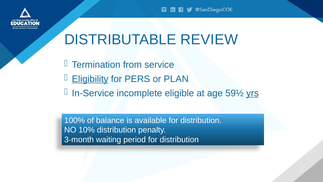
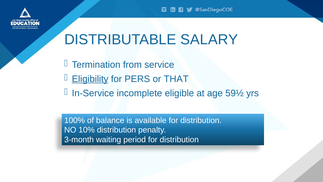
REVIEW: REVIEW -> SALARY
PLAN: PLAN -> THAT
yrs underline: present -> none
